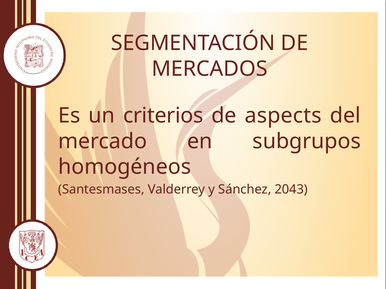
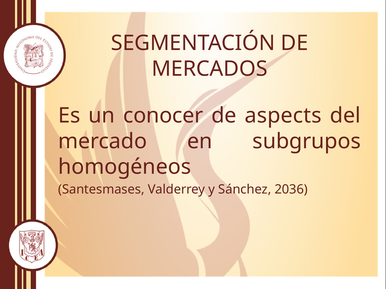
criterios: criterios -> conocer
2043: 2043 -> 2036
